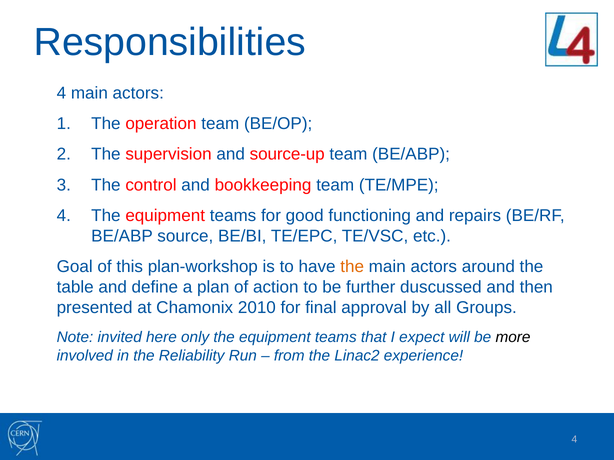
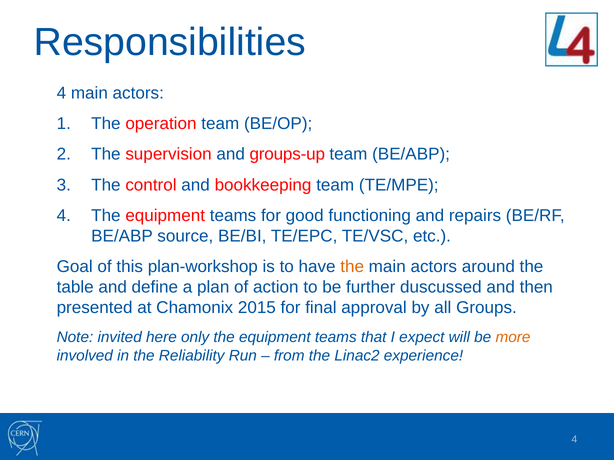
source-up: source-up -> groups-up
2010: 2010 -> 2015
more colour: black -> orange
